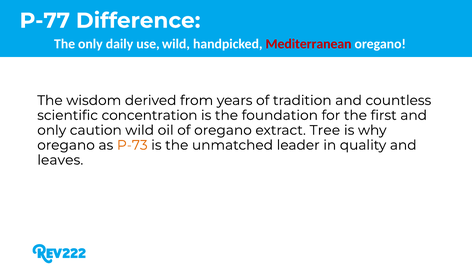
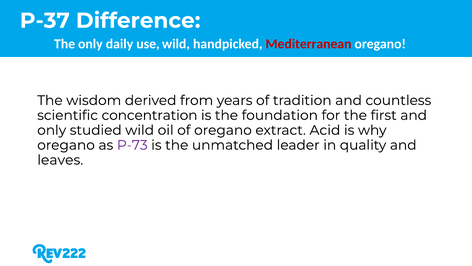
P-77: P-77 -> P-37
caution: caution -> studied
Tree: Tree -> Acid
P-73 colour: orange -> purple
